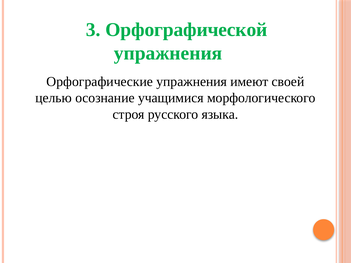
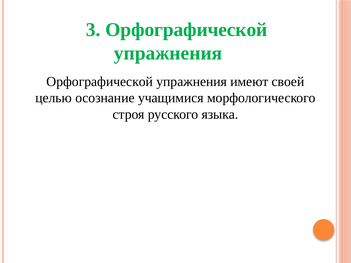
Орфографические at (100, 82): Орфографические -> Орфографической
